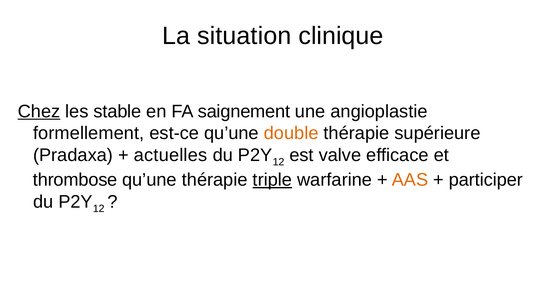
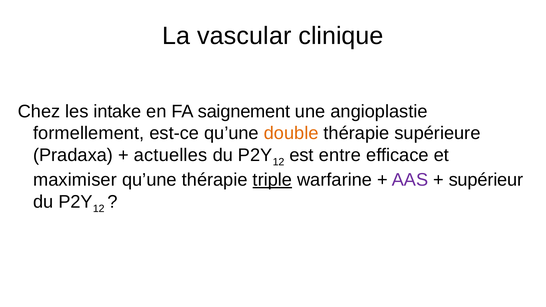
situation: situation -> vascular
Chez underline: present -> none
stable: stable -> intake
valve: valve -> entre
thrombose: thrombose -> maximiser
AAS colour: orange -> purple
participer: participer -> supérieur
